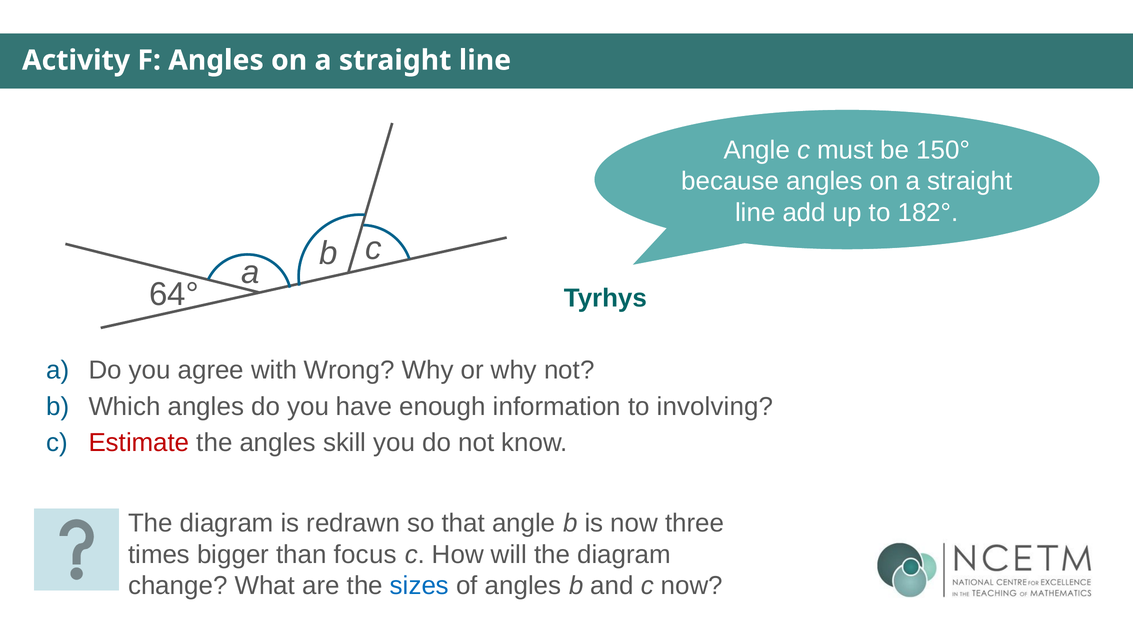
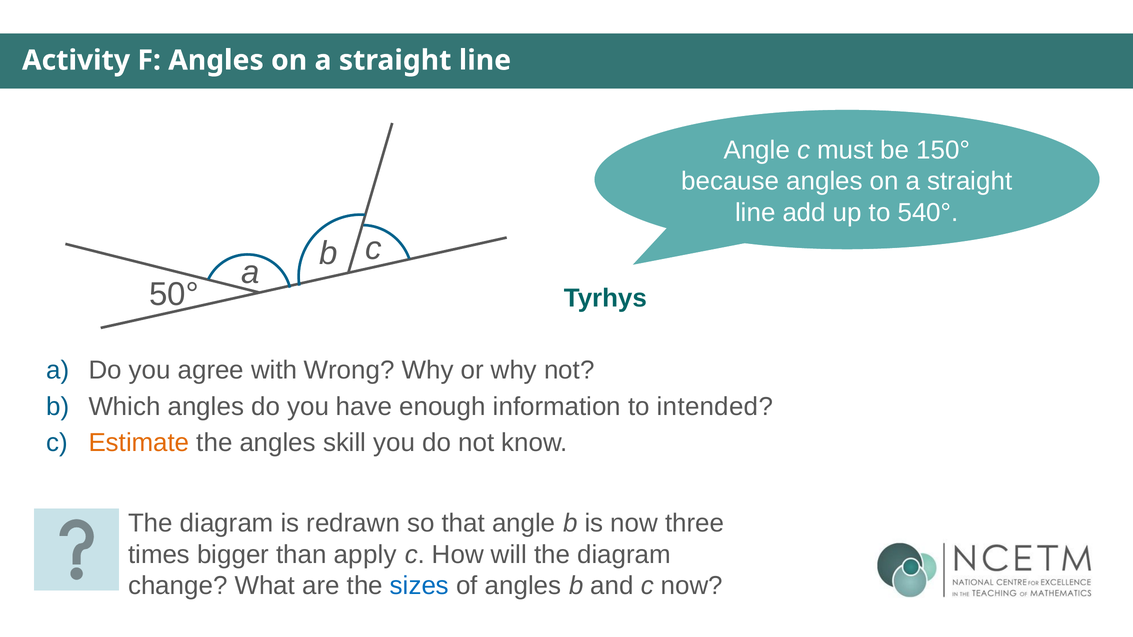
182°: 182° -> 540°
64°: 64° -> 50°
involving: involving -> intended
Estimate colour: red -> orange
focus: focus -> apply
